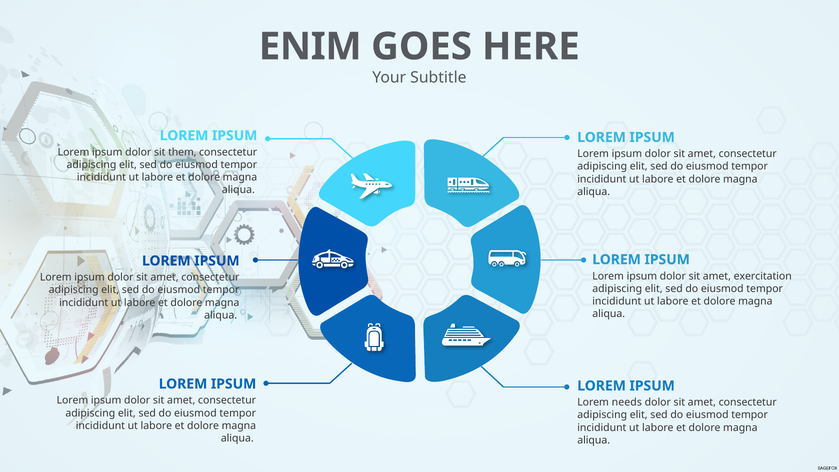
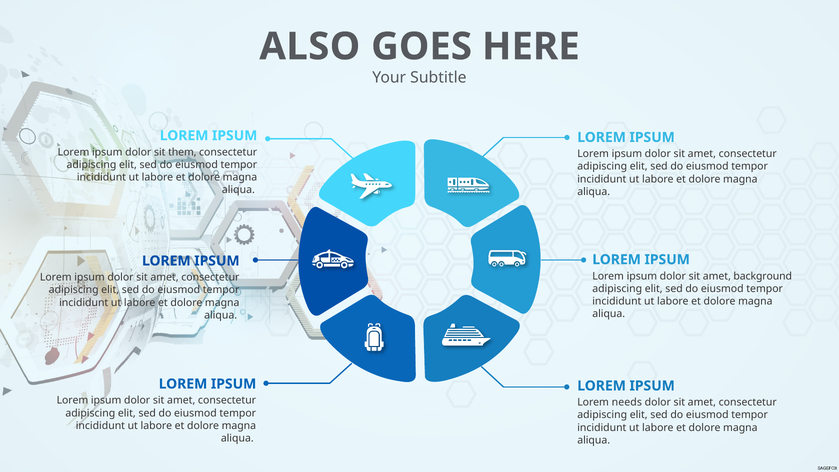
ENIM: ENIM -> ALSO
exercitation: exercitation -> background
